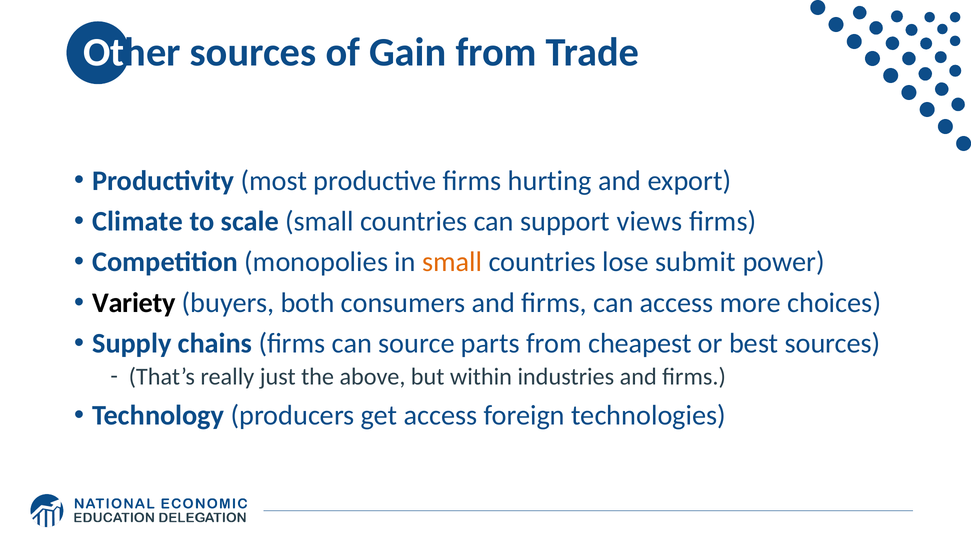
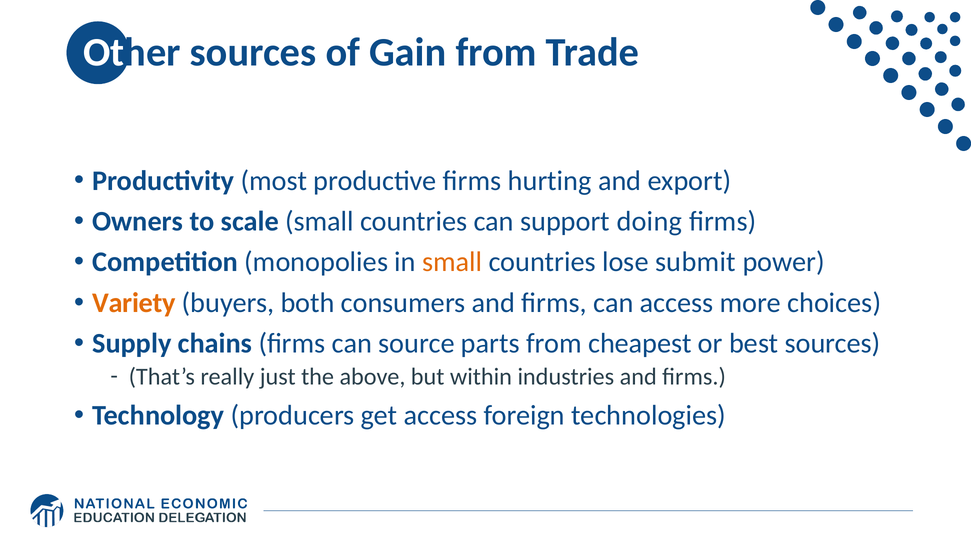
Climate: Climate -> Owners
views: views -> doing
Variety colour: black -> orange
